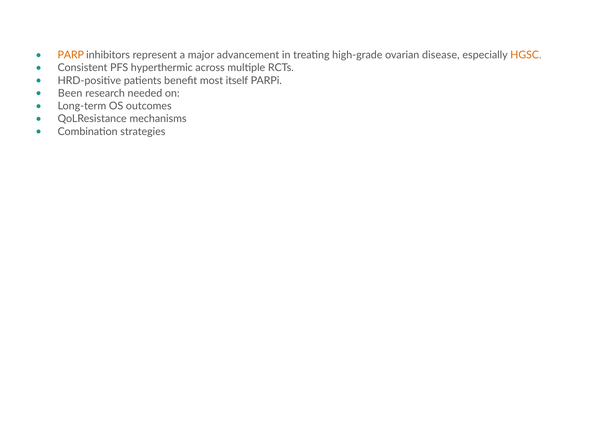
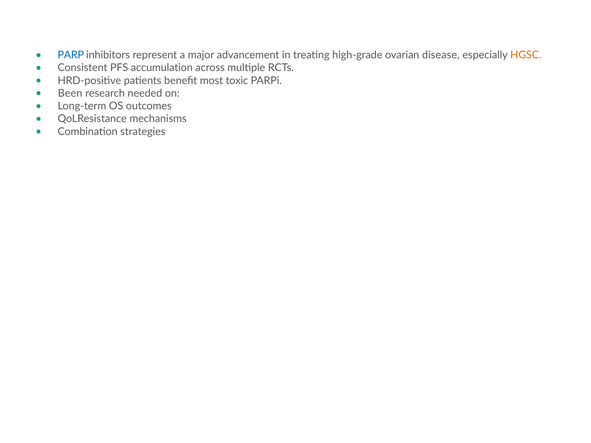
PARP colour: orange -> blue
hyperthermic: hyperthermic -> accumulation
itself: itself -> toxic
